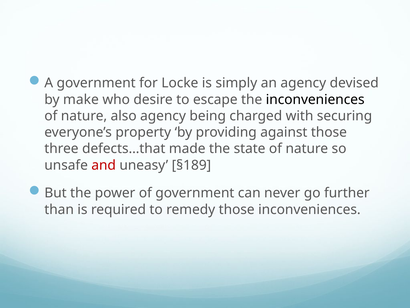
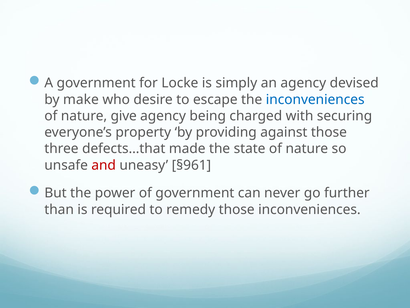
inconveniences at (315, 99) colour: black -> blue
also: also -> give
§189: §189 -> §961
